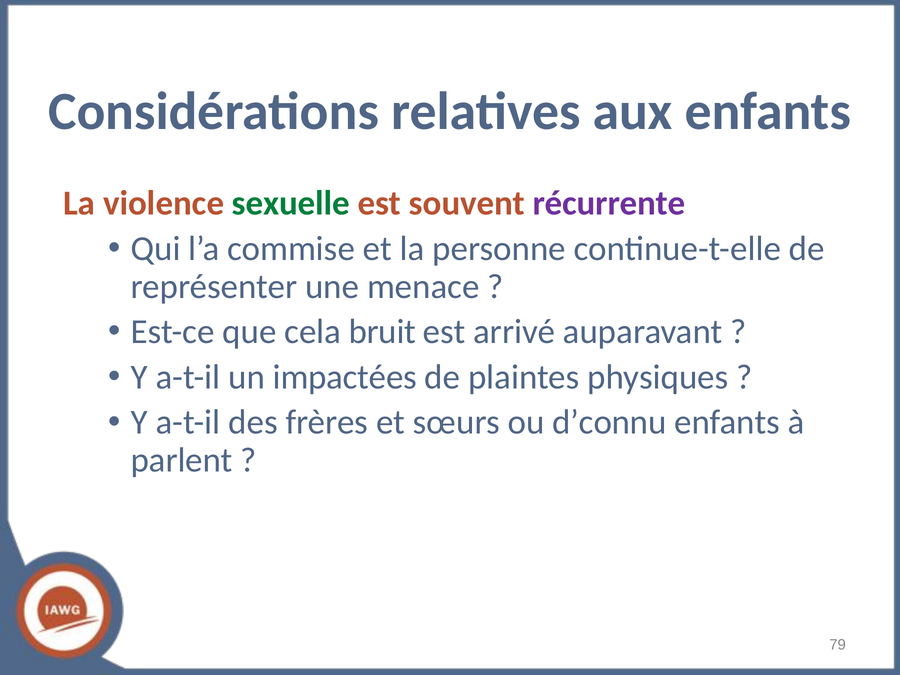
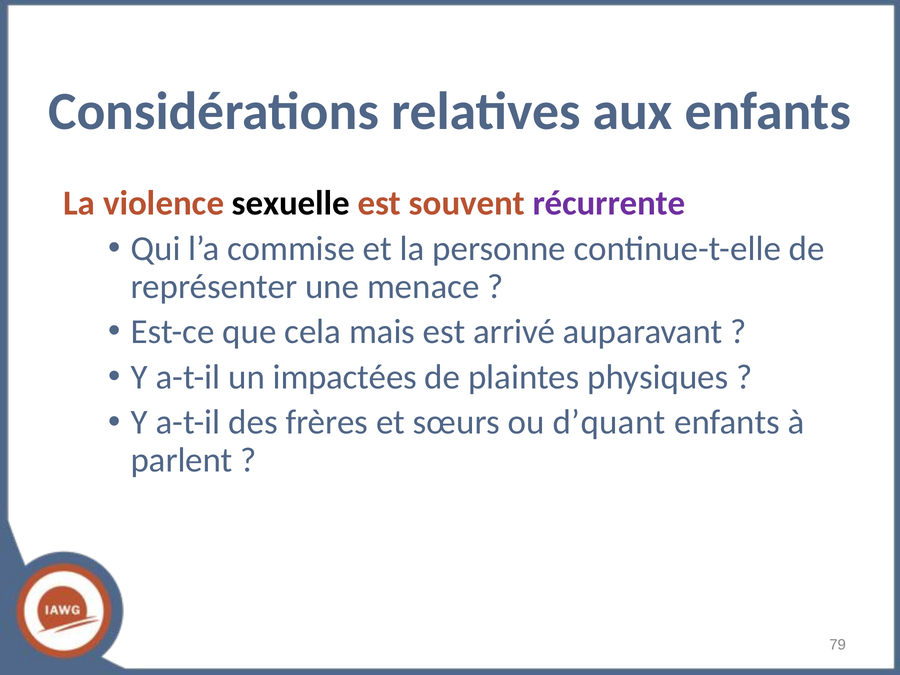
sexuelle colour: green -> black
bruit: bruit -> mais
d’connu: d’connu -> d’quant
